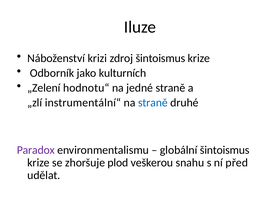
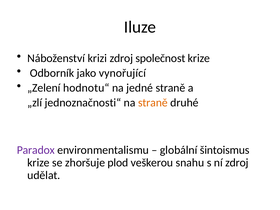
zdroj šintoismus: šintoismus -> společnost
kulturních: kulturních -> vynořující
instrumentální“: instrumentální“ -> jednoznačnosti“
straně at (153, 103) colour: blue -> orange
ní před: před -> zdroj
